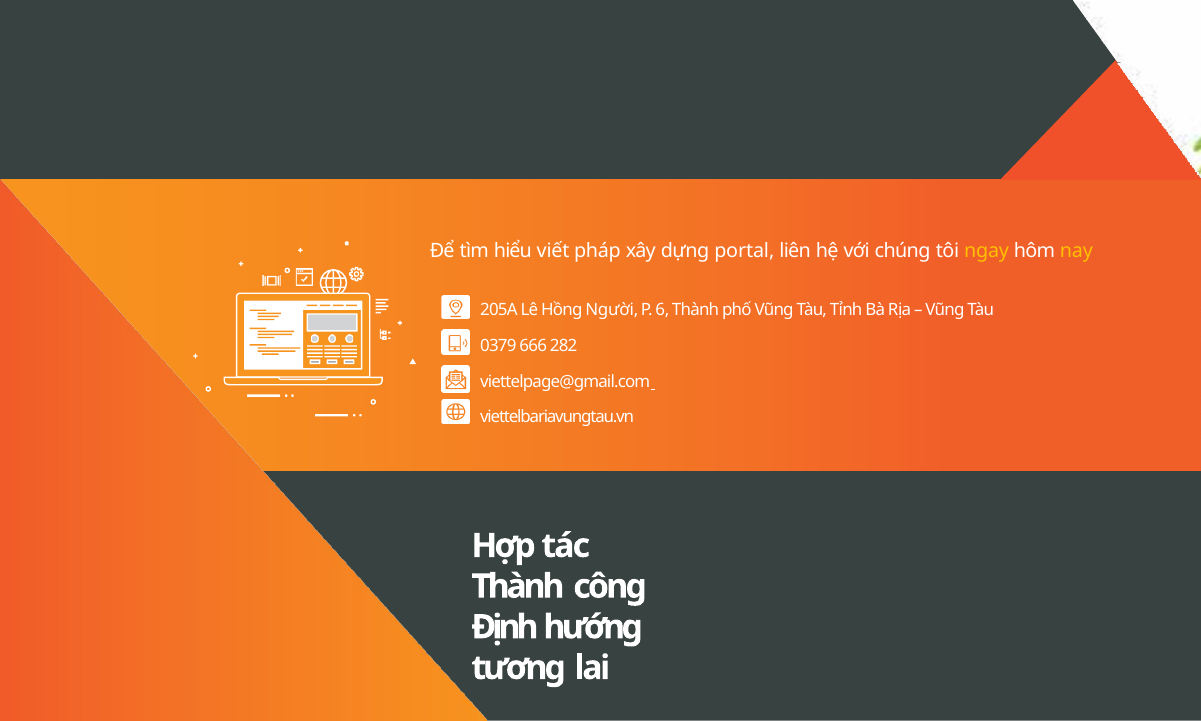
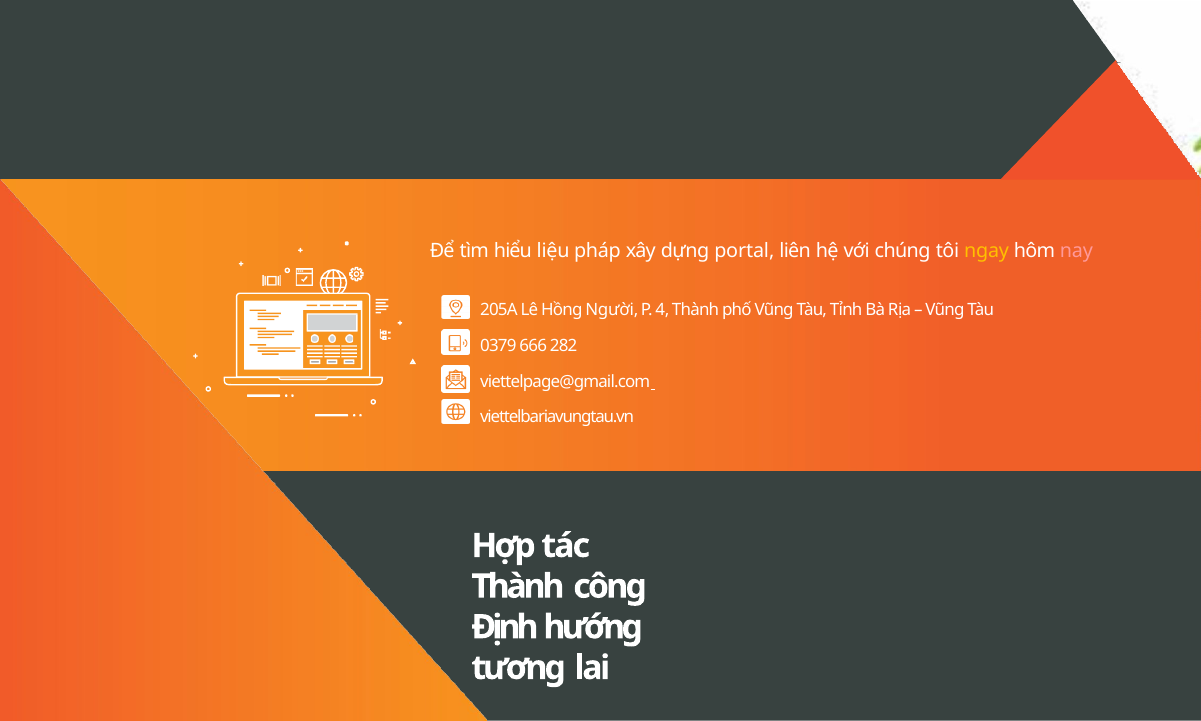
viết: viết -> liệu
nay colour: yellow -> pink
6: 6 -> 4
